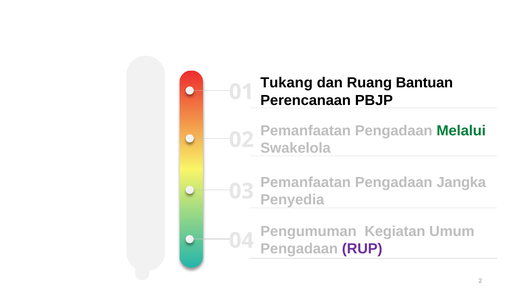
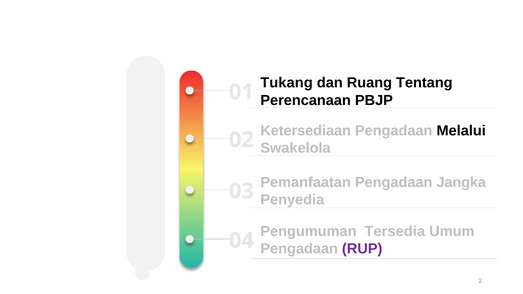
Bantuan: Bantuan -> Tentang
Pemanfaatan at (306, 131): Pemanfaatan -> Ketersediaan
Melalui colour: green -> black
Kegiatan: Kegiatan -> Tersedia
